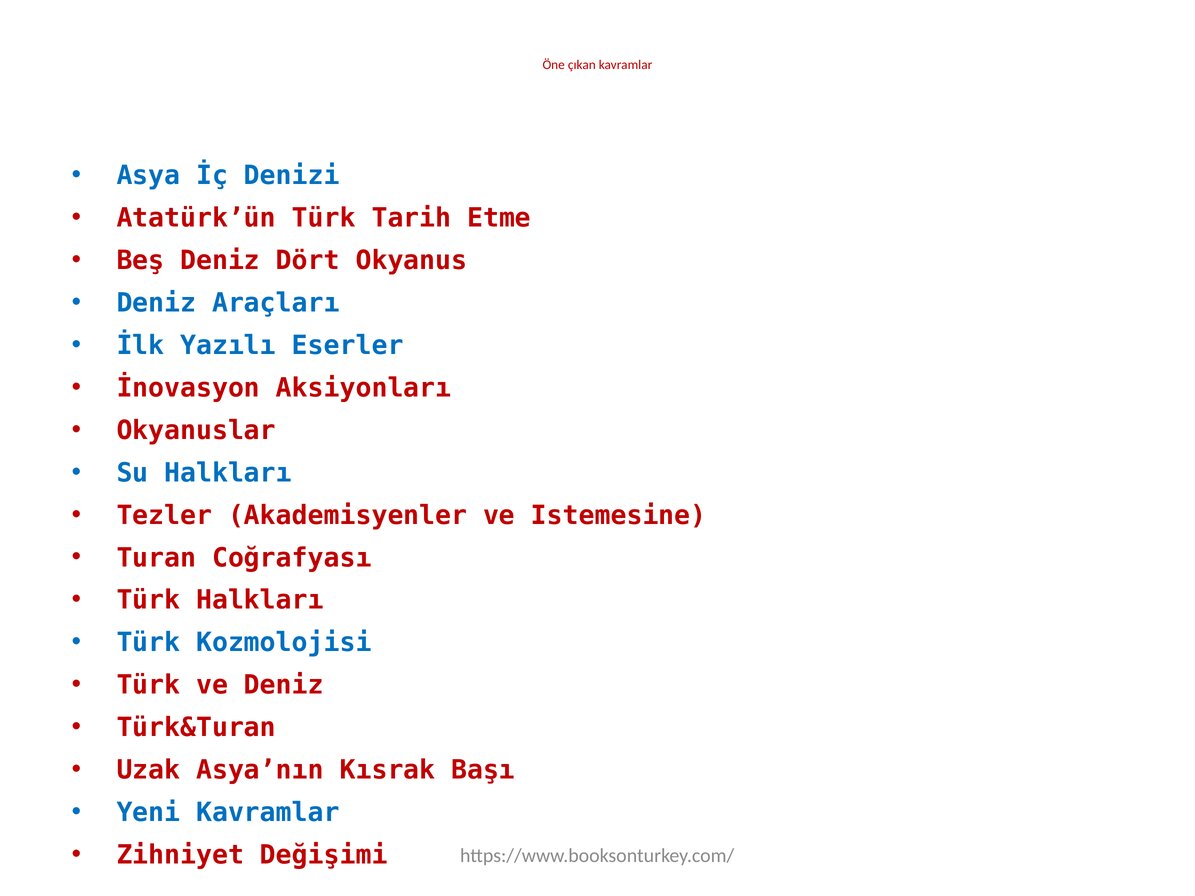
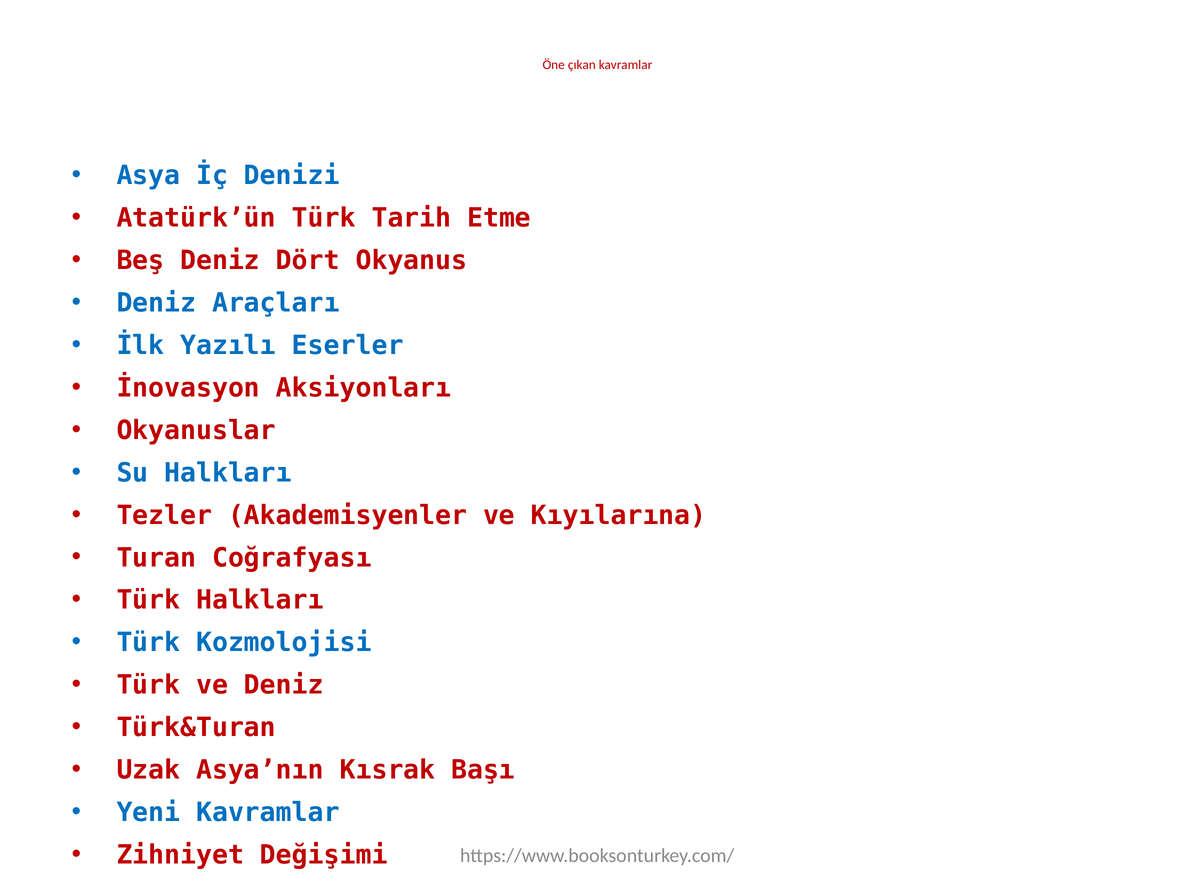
Istemesine: Istemesine -> Kıyılarına
